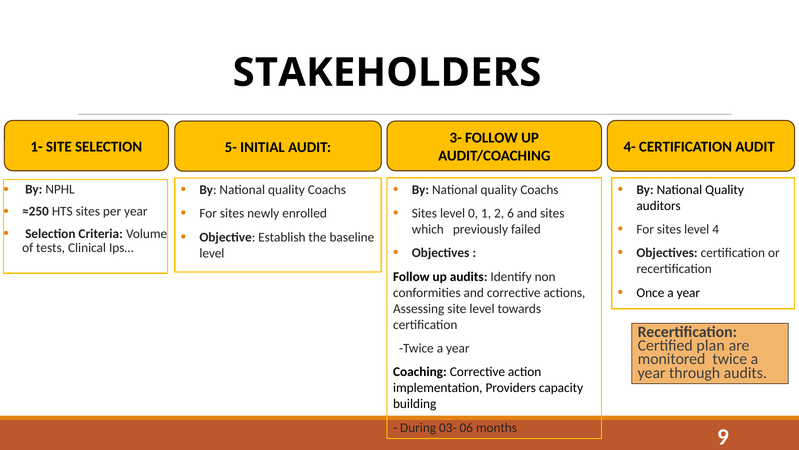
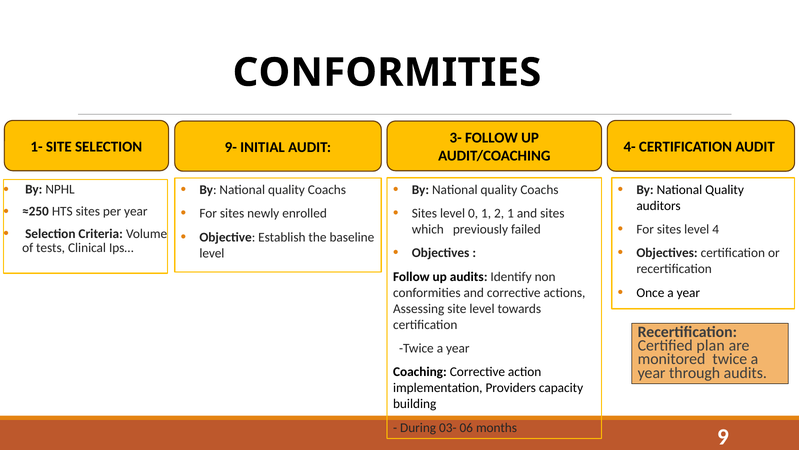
STAKEHOLDERS at (387, 73): STAKEHOLDERS -> CONFORMITIES
5-: 5- -> 9-
2 6: 6 -> 1
